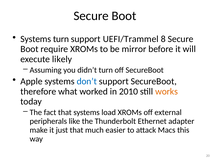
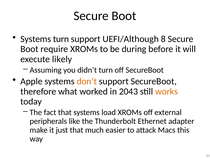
UEFI/Trammel: UEFI/Trammel -> UEFI/Although
mirror: mirror -> during
don’t colour: blue -> orange
2010: 2010 -> 2043
